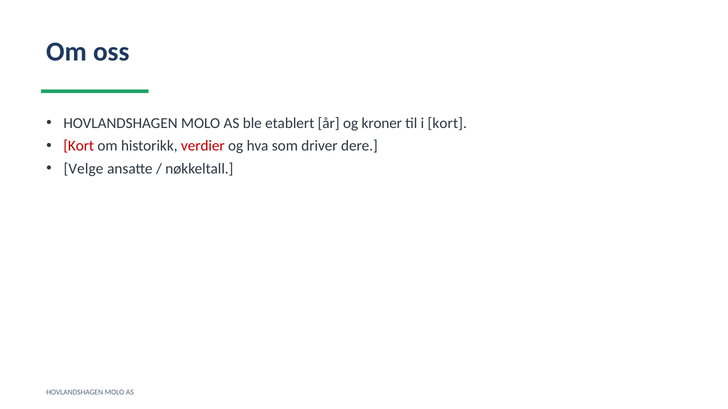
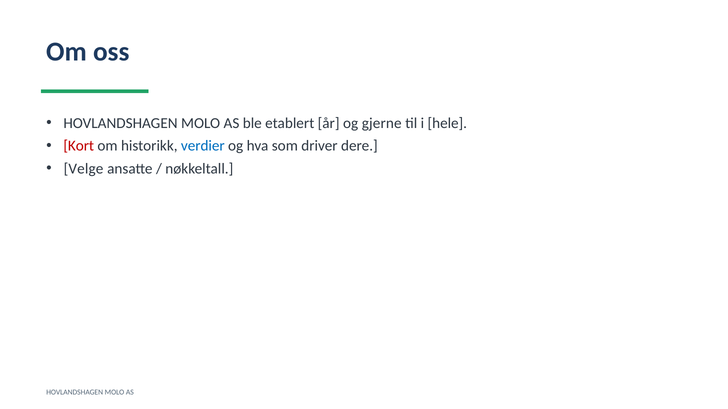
kroner: kroner -> gjerne
i kort: kort -> hele
verdier colour: red -> blue
